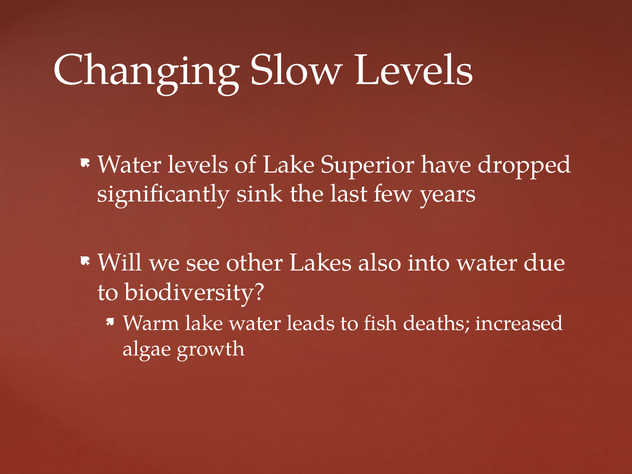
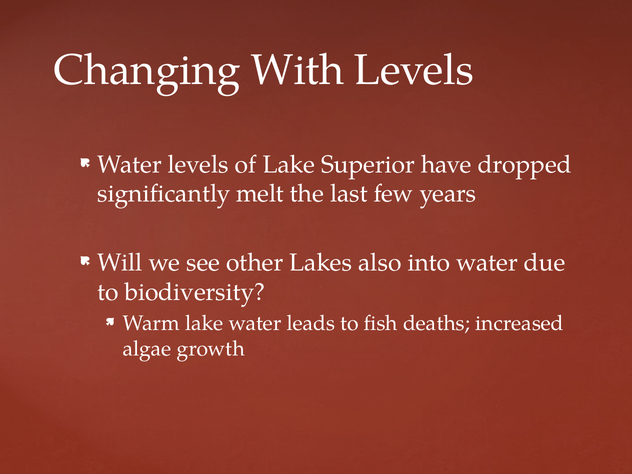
Slow: Slow -> With
sink: sink -> melt
